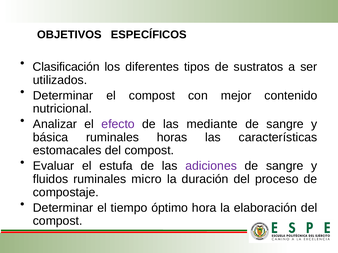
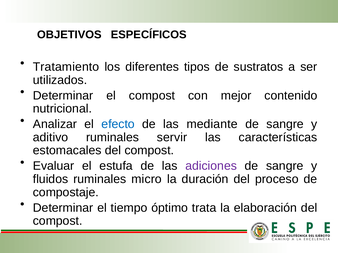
Clasificación: Clasificación -> Tratamiento
efecto colour: purple -> blue
básica: básica -> aditivo
horas: horas -> servir
hora: hora -> trata
